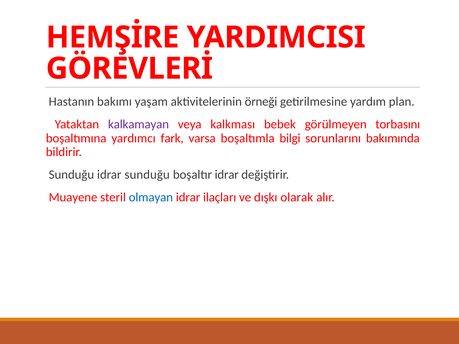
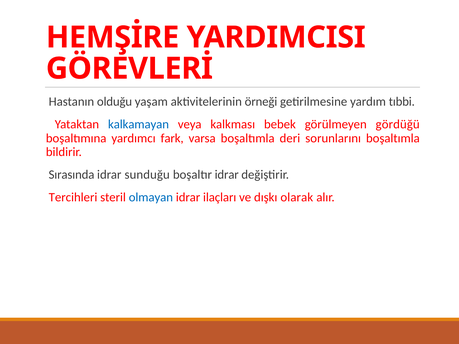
bakımı: bakımı -> olduğu
plan: plan -> tıbbi
kalkamayan colour: purple -> blue
torbasını: torbasını -> gördüğü
bilgi: bilgi -> deri
sorunlarını bakımında: bakımında -> boşaltımla
Sunduğu at (71, 175): Sunduğu -> Sırasında
Muayene: Muayene -> Tercihleri
